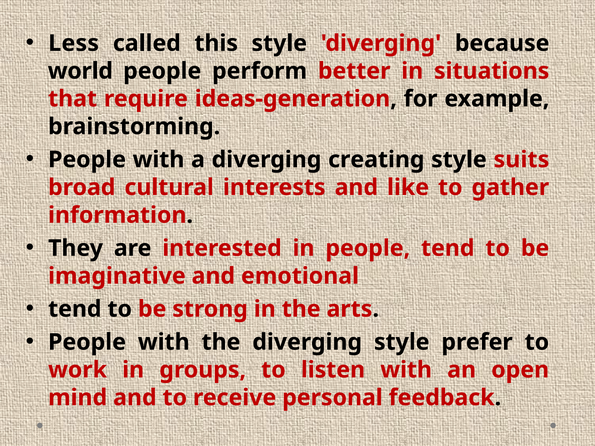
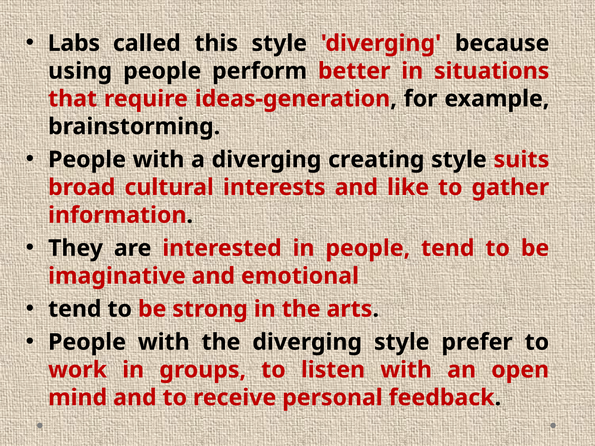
Less: Less -> Labs
world: world -> using
